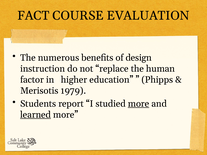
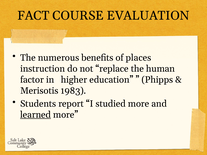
design: design -> places
1979: 1979 -> 1983
more at (139, 104) underline: present -> none
